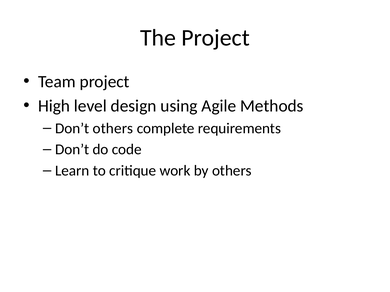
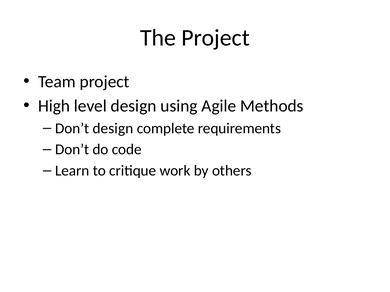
Don’t others: others -> design
